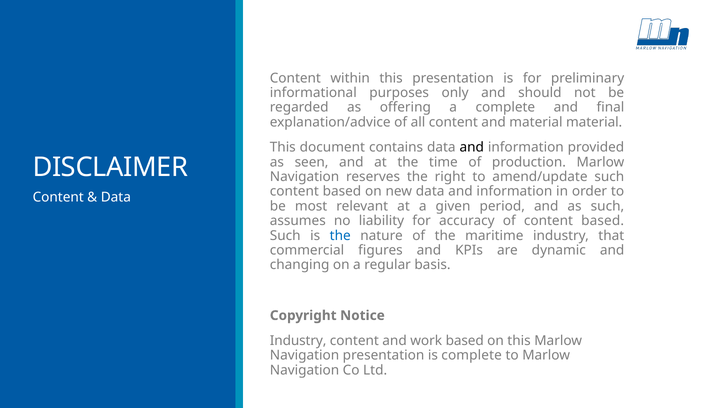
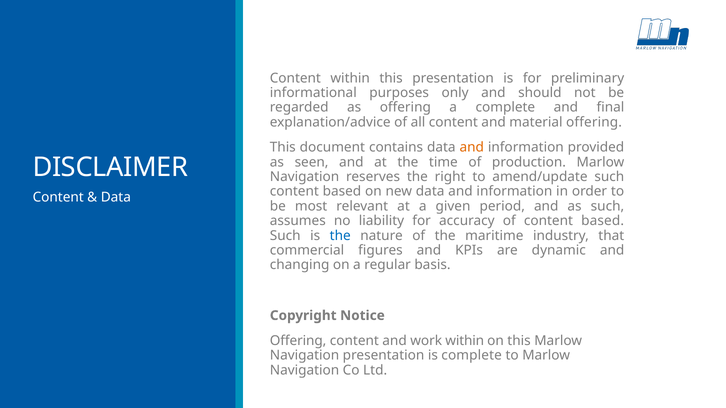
material material: material -> offering
and at (472, 148) colour: black -> orange
Industry at (298, 341): Industry -> Offering
work based: based -> within
